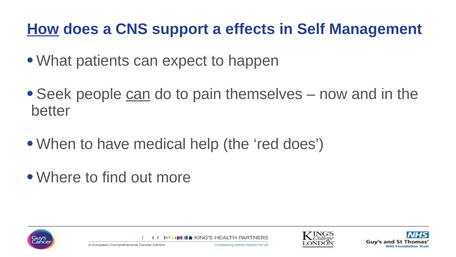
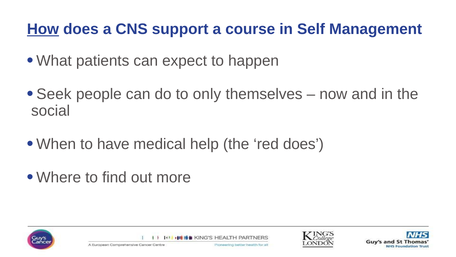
effects: effects -> course
can at (138, 94) underline: present -> none
pain: pain -> only
better: better -> social
